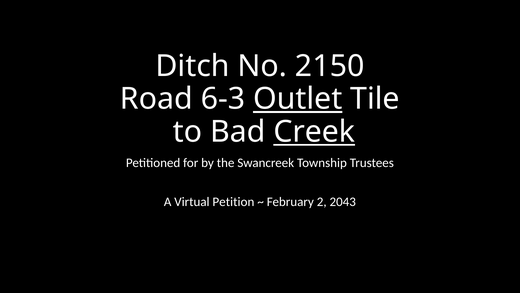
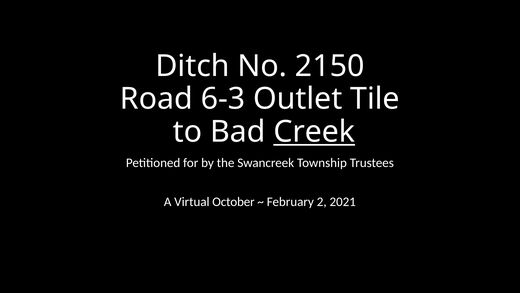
Outlet underline: present -> none
Petition: Petition -> October
2043: 2043 -> 2021
